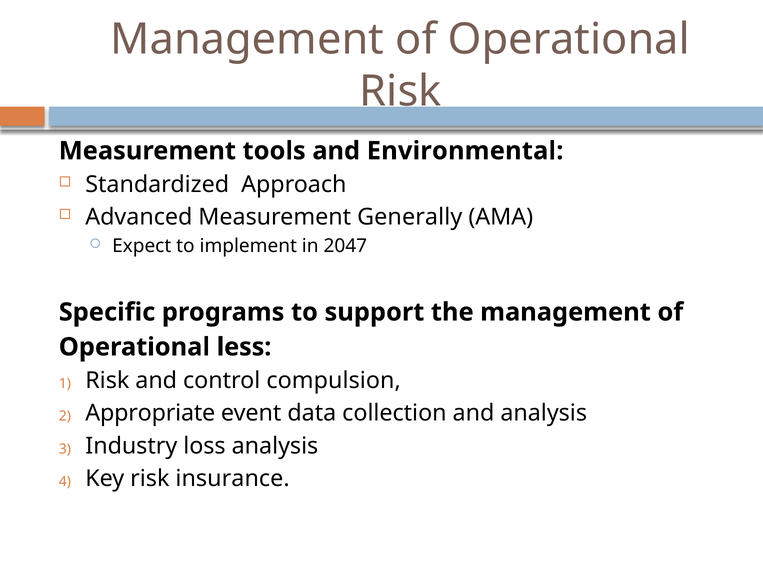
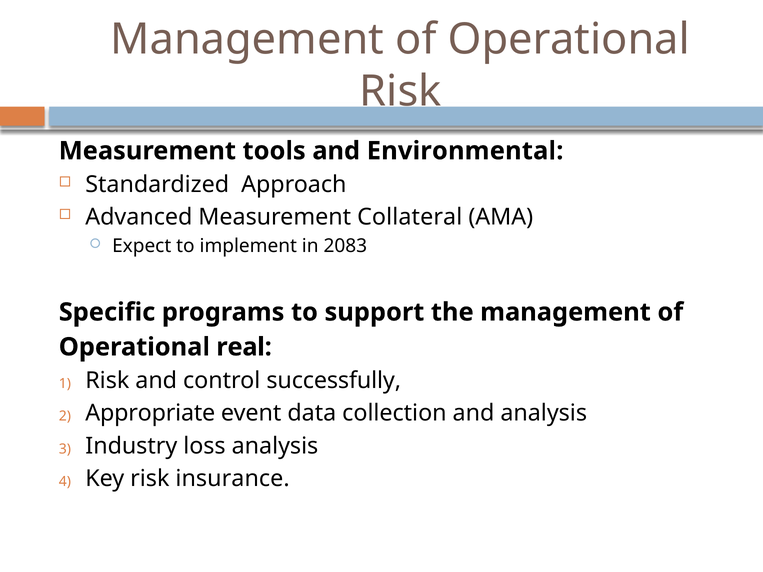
Generally: Generally -> Collateral
2047: 2047 -> 2083
less: less -> real
compulsion: compulsion -> successfully
